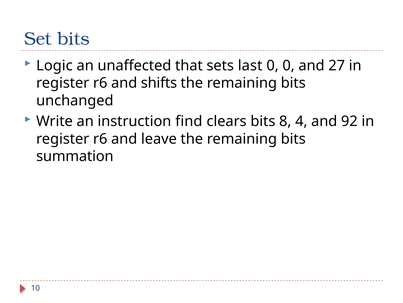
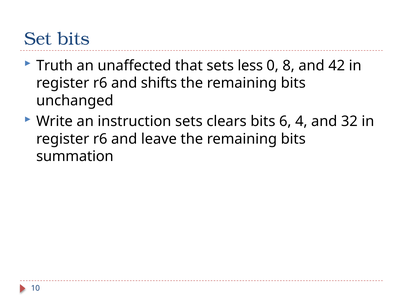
Logic: Logic -> Truth
last: last -> less
0 0: 0 -> 8
27: 27 -> 42
instruction find: find -> sets
8: 8 -> 6
92: 92 -> 32
